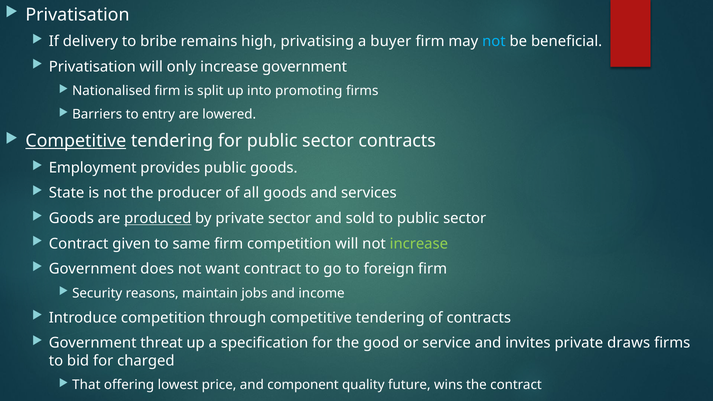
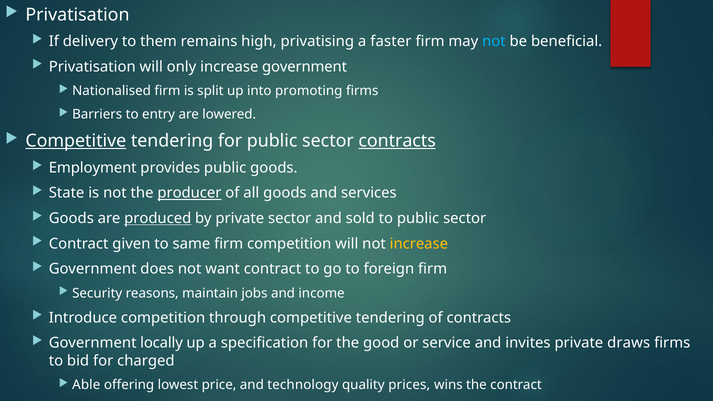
bribe: bribe -> them
buyer: buyer -> faster
contracts at (397, 141) underline: none -> present
producer underline: none -> present
increase at (419, 244) colour: light green -> yellow
threat: threat -> locally
That: That -> Able
component: component -> technology
future: future -> prices
